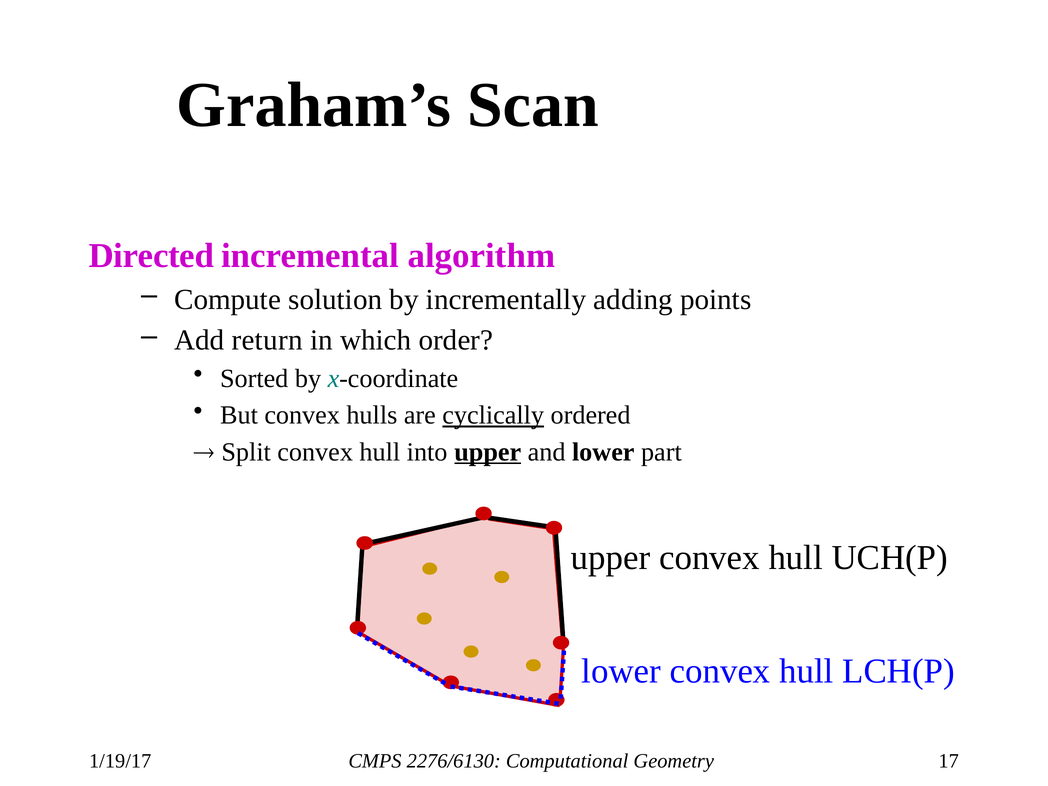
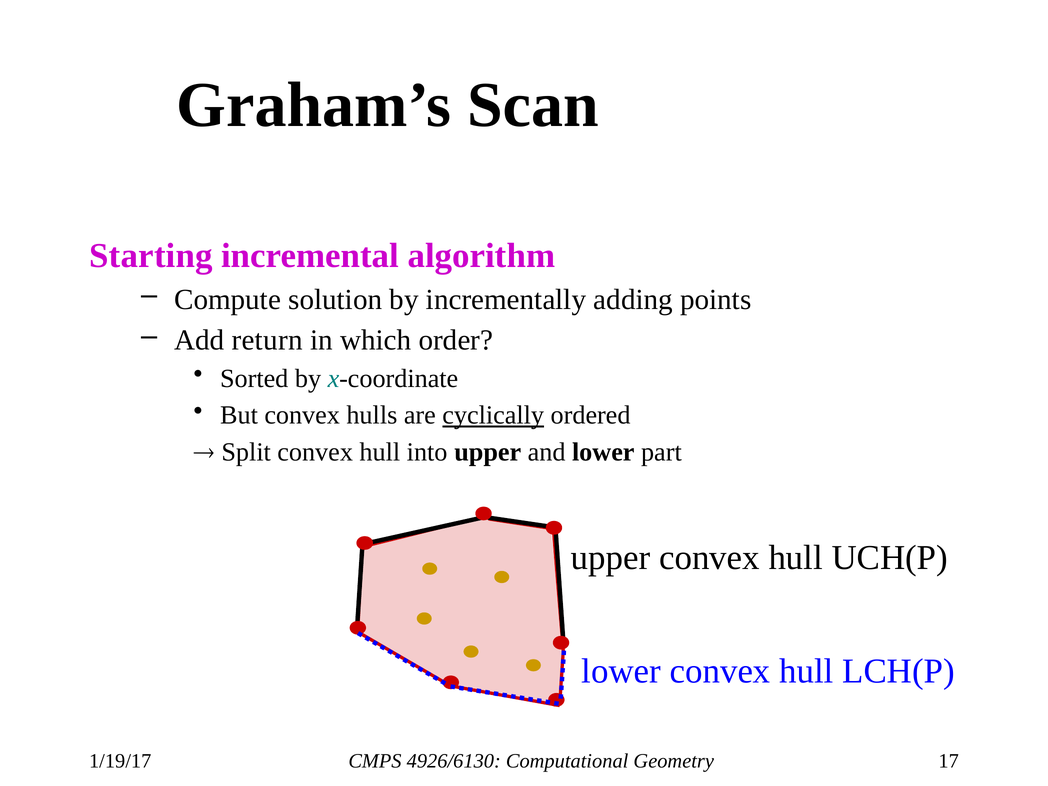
Directed: Directed -> Starting
upper at (488, 452) underline: present -> none
2276/6130: 2276/6130 -> 4926/6130
